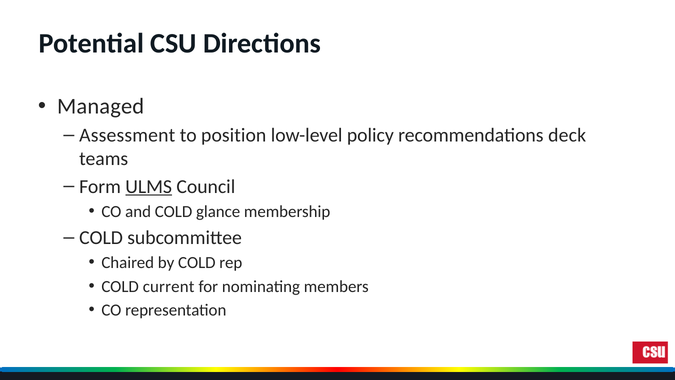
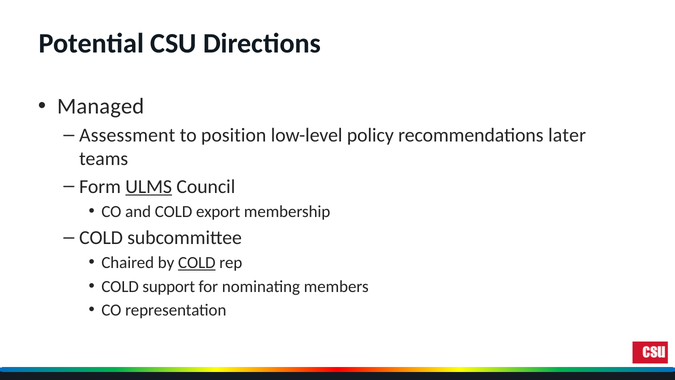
deck: deck -> later
glance: glance -> export
COLD at (197, 263) underline: none -> present
current: current -> support
